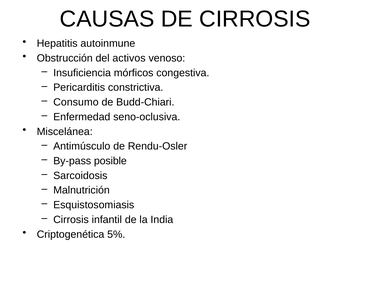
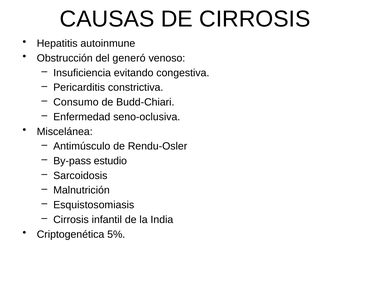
activos: activos -> generó
mórficos: mórficos -> evitando
posible: posible -> estudio
